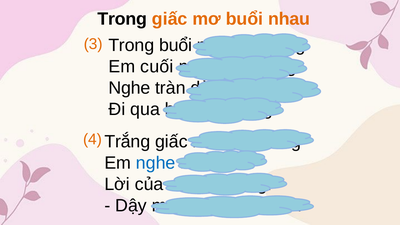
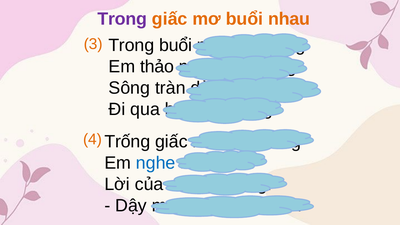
Trong at (122, 19) colour: black -> purple
cuối: cuối -> thảo
Nghe at (129, 88): Nghe -> Sông
Trắng at (127, 142): Trắng -> Trống
